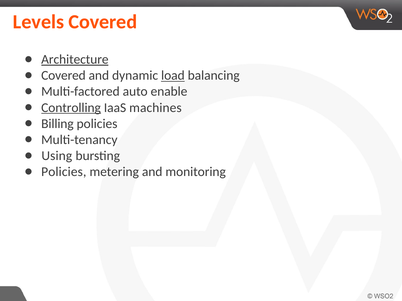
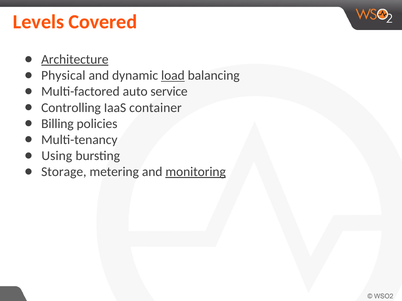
Covered at (63, 76): Covered -> Physical
enable: enable -> service
Controlling underline: present -> none
machines: machines -> container
Policies at (64, 172): Policies -> Storage
monitoring underline: none -> present
